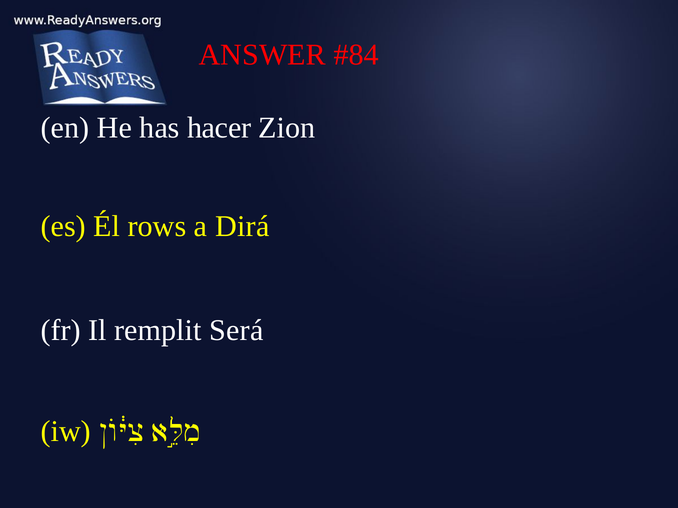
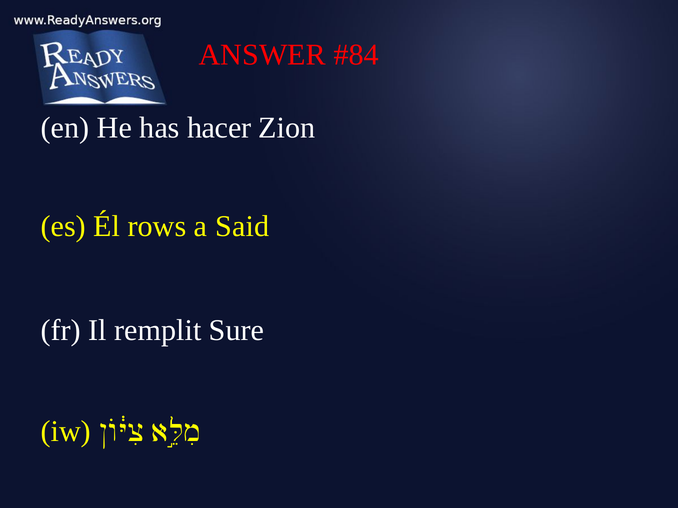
Dirá: Dirá -> Said
Será: Será -> Sure
